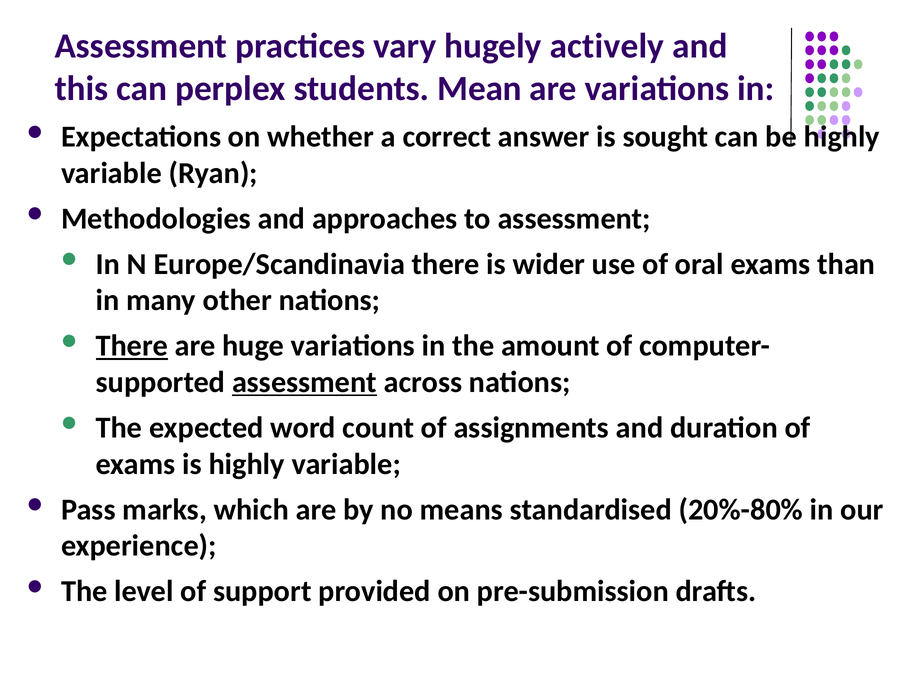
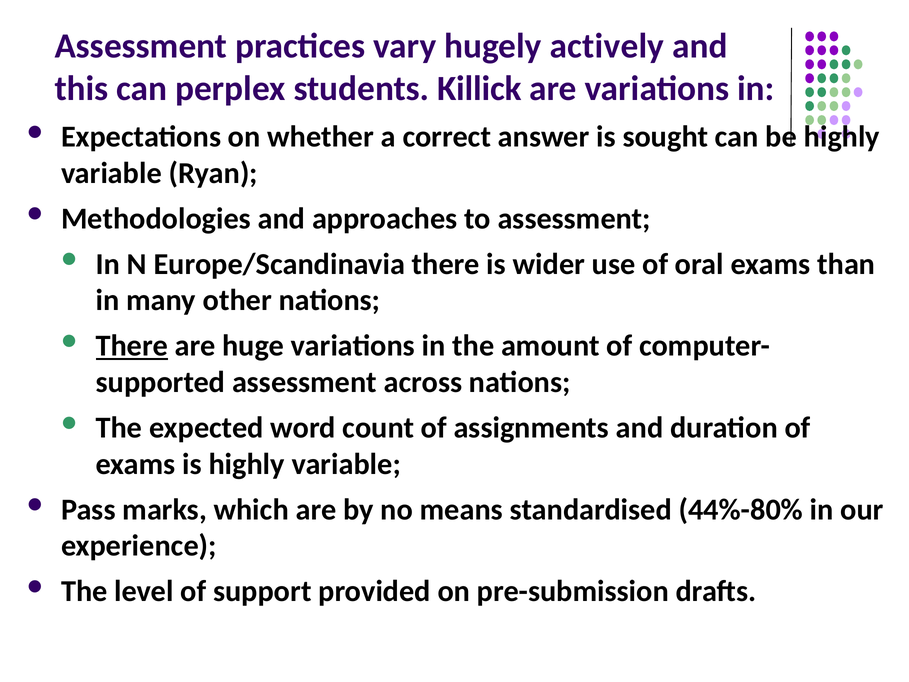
Mean: Mean -> Killick
assessment at (304, 382) underline: present -> none
20%-80%: 20%-80% -> 44%-80%
